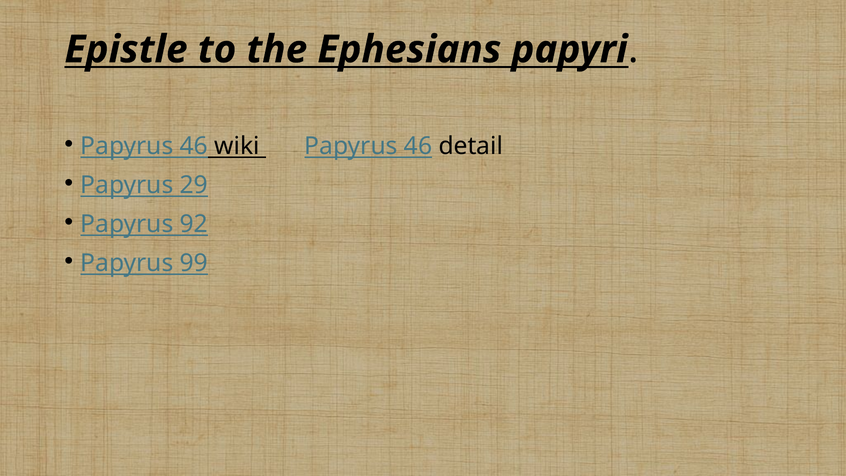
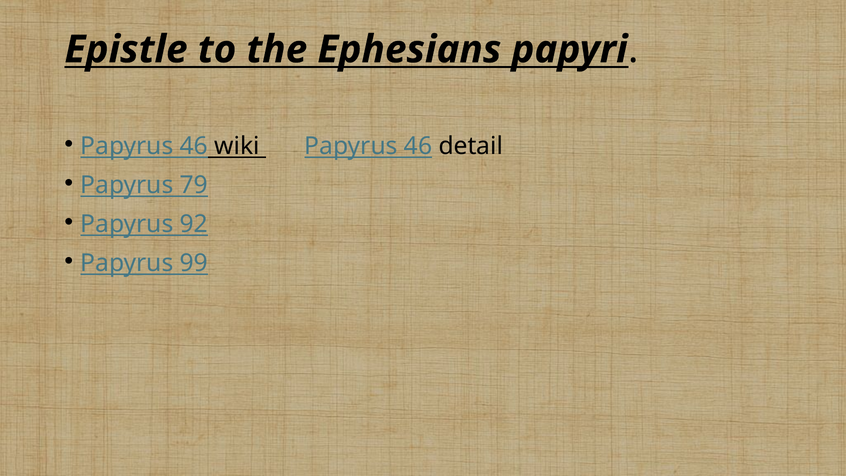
29: 29 -> 79
